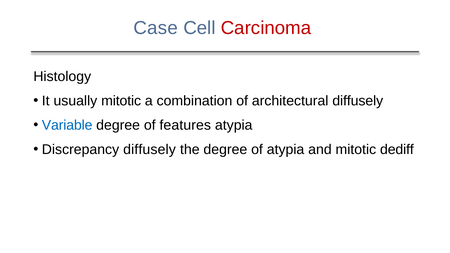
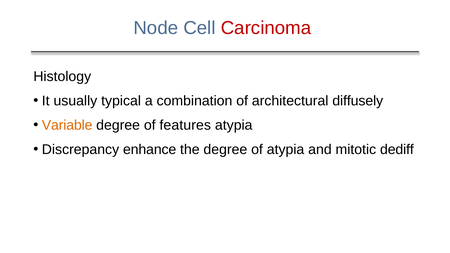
Case: Case -> Node
usually mitotic: mitotic -> typical
Variable colour: blue -> orange
Discrepancy diffusely: diffusely -> enhance
